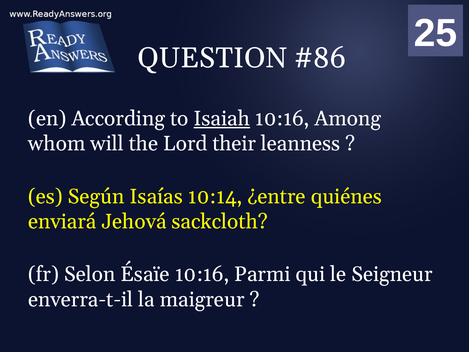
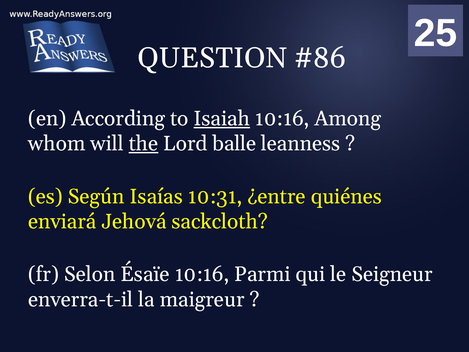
the underline: none -> present
their: their -> balle
10:14: 10:14 -> 10:31
